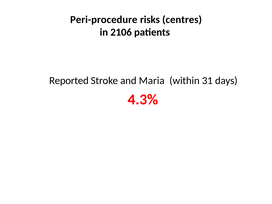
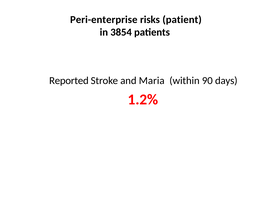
Peri-procedure: Peri-procedure -> Peri-enterprise
centres: centres -> patient
2106: 2106 -> 3854
31: 31 -> 90
4.3%: 4.3% -> 1.2%
